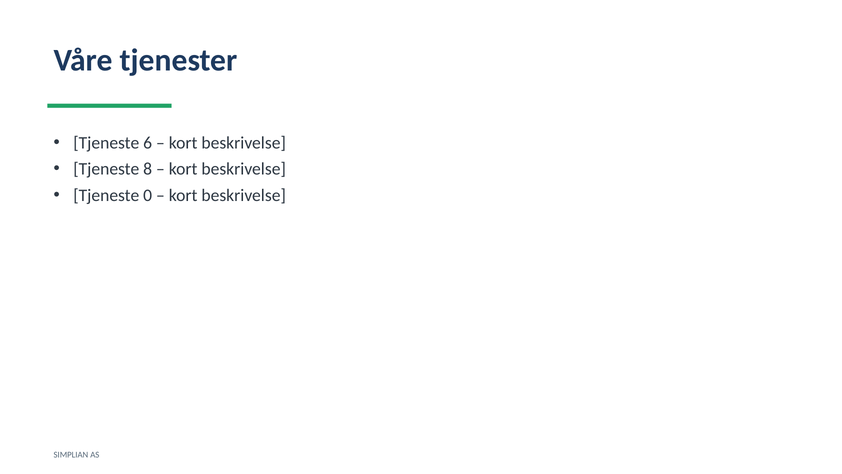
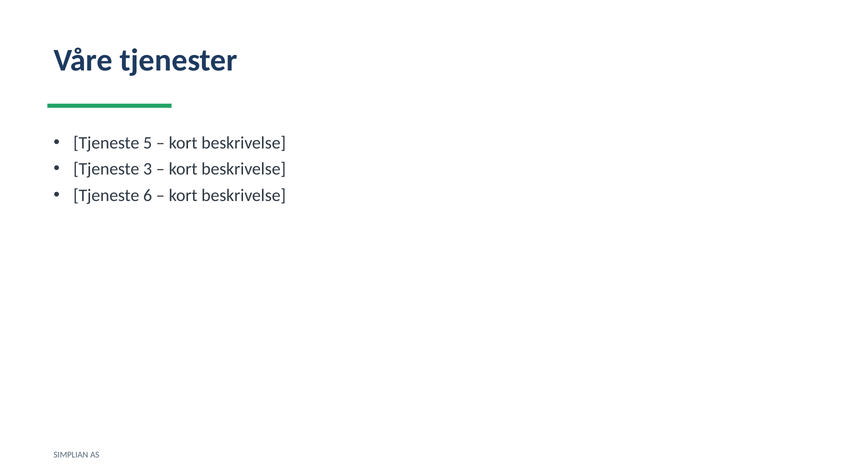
6: 6 -> 5
8: 8 -> 3
0: 0 -> 6
